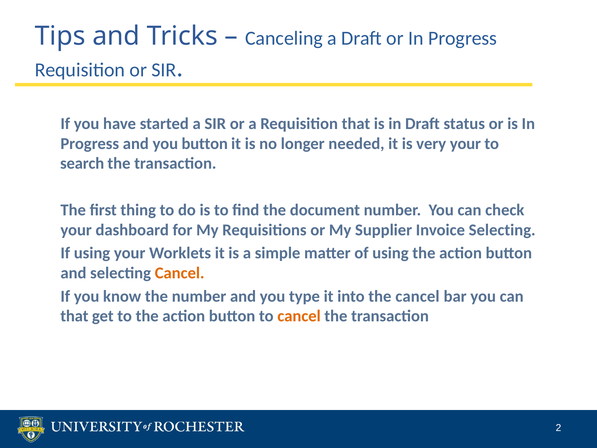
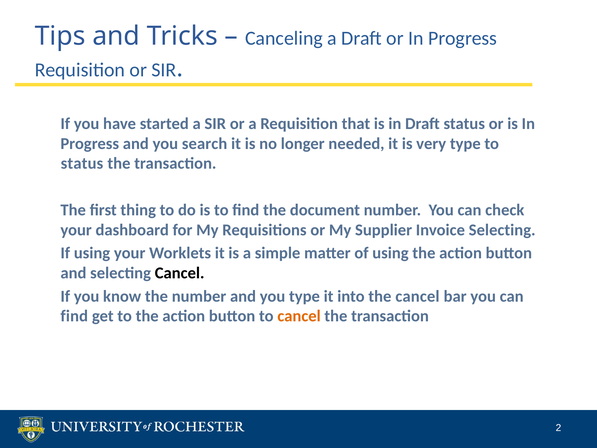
you button: button -> search
very your: your -> type
search at (82, 163): search -> status
Cancel at (180, 273) colour: orange -> black
that at (74, 316): that -> find
